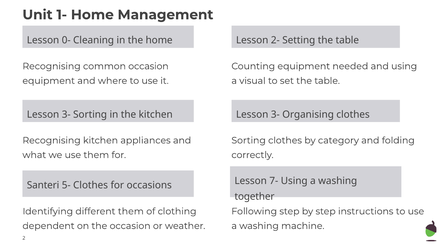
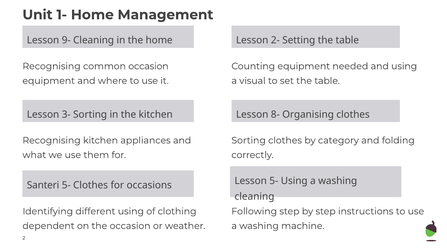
0-: 0- -> 9-
3- at (275, 114): 3- -> 8-
Lesson 7-: 7- -> 5-
together at (255, 196): together -> cleaning
different them: them -> using
